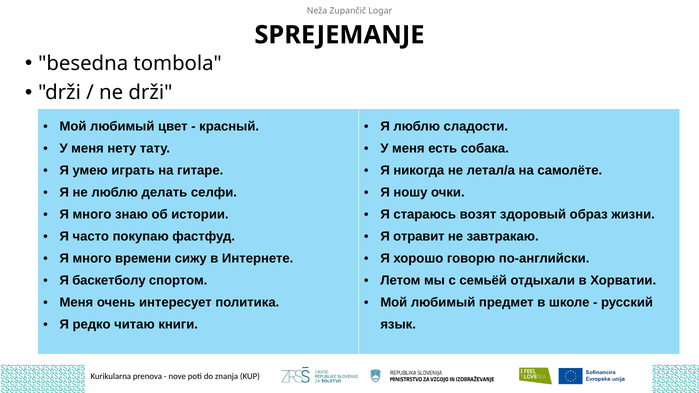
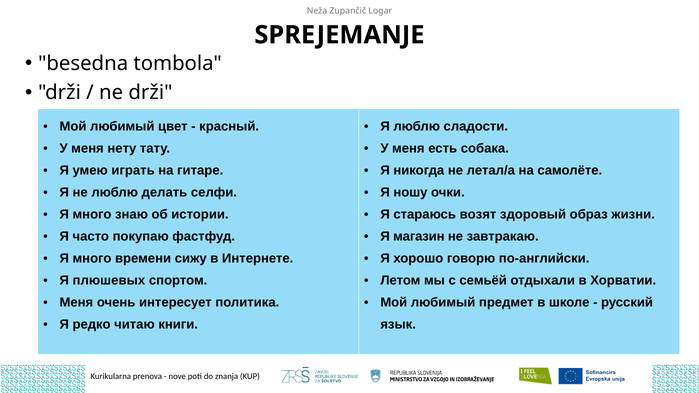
отравит: отравит -> магазин
баскетболу: баскетболу -> плюшевых
